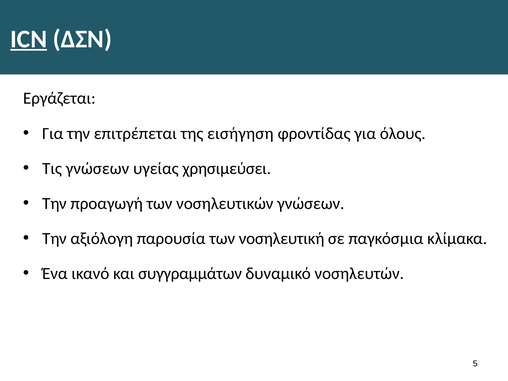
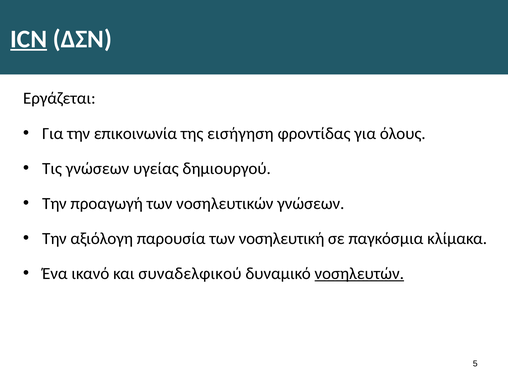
επιτρέπεται: επιτρέπεται -> επικοινωνία
χρησιμεύσει: χρησιμεύσει -> δημιουργού
συγγραμμάτων: συγγραμμάτων -> συναδελφικού
νοσηλευτών underline: none -> present
